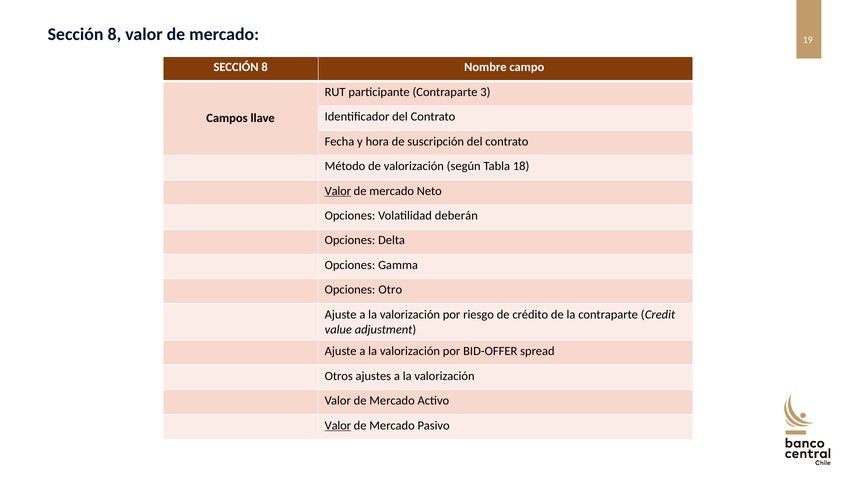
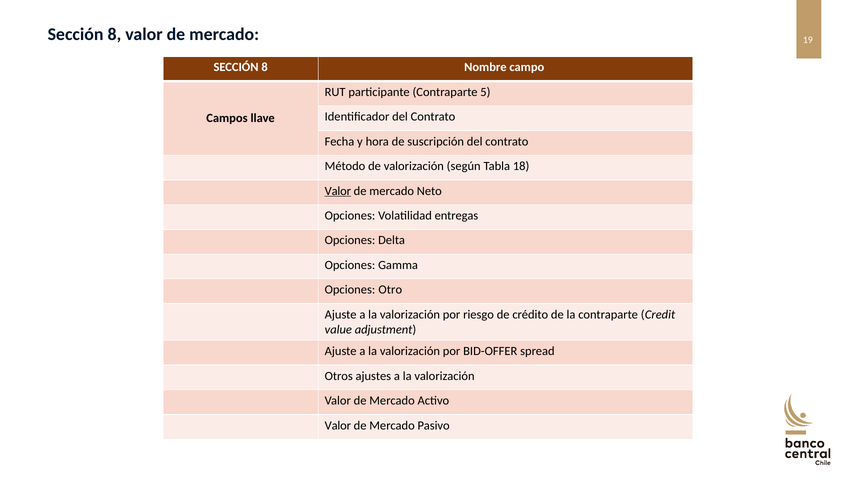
3: 3 -> 5
deberán: deberán -> entregas
Valor at (338, 426) underline: present -> none
